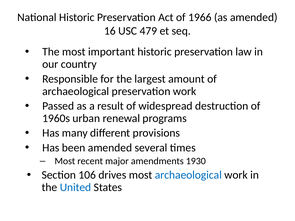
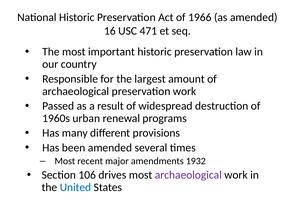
479: 479 -> 471
1930: 1930 -> 1932
archaeological at (188, 175) colour: blue -> purple
